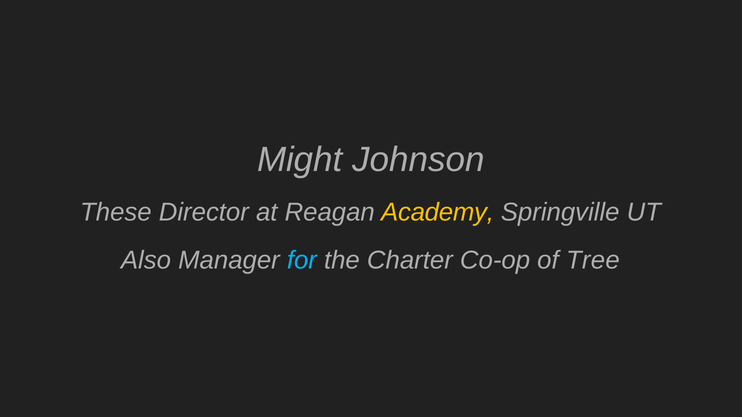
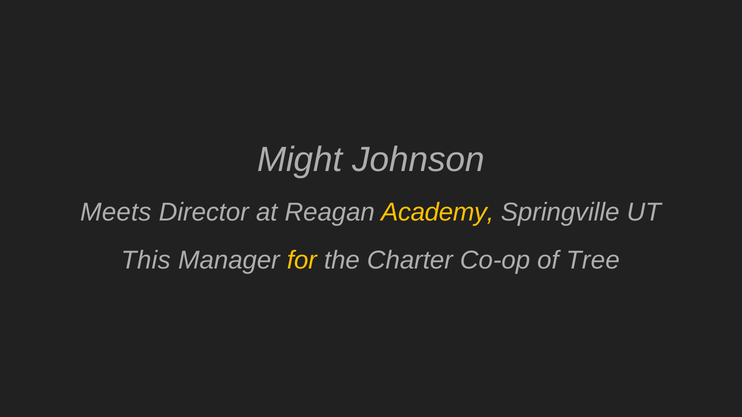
These: These -> Meets
Also: Also -> This
for colour: light blue -> yellow
